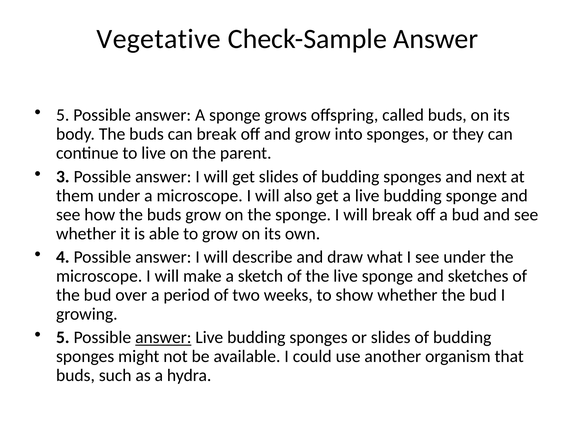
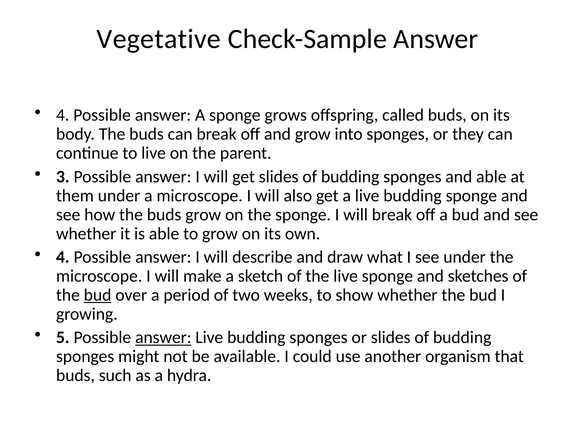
5 at (63, 115): 5 -> 4
and next: next -> able
bud at (98, 295) underline: none -> present
